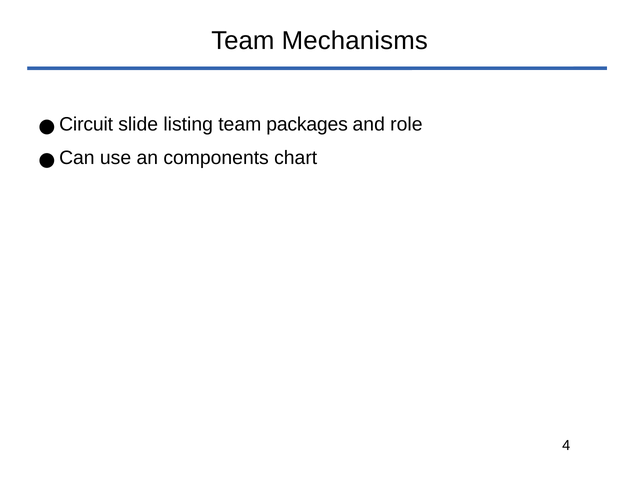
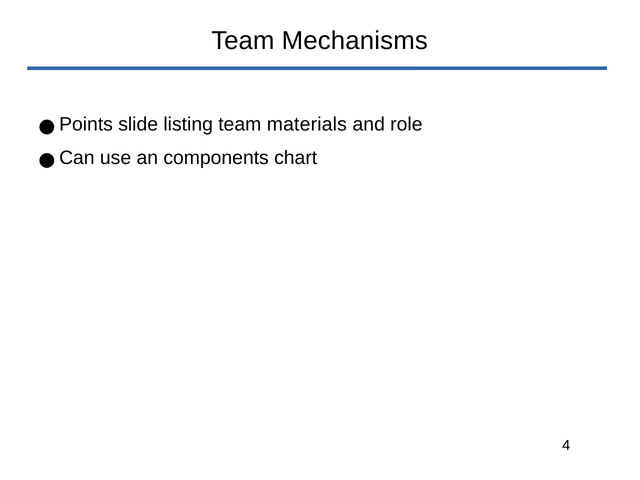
Circuit: Circuit -> Points
packages: packages -> materials
